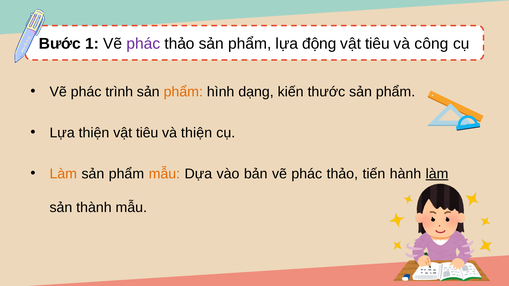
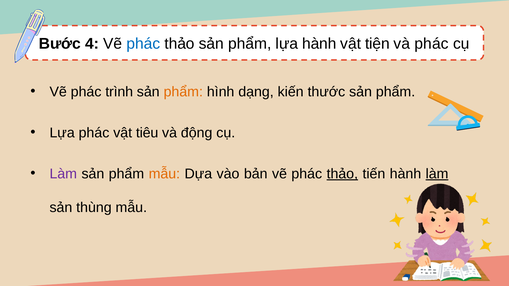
1: 1 -> 4
phác at (143, 44) colour: purple -> blue
lựa động: động -> hành
tiêu at (377, 44): tiêu -> tiện
và công: công -> phác
Lựa thiện: thiện -> phác
và thiện: thiện -> động
Làm at (63, 174) colour: orange -> purple
thảo at (342, 174) underline: none -> present
thành: thành -> thùng
